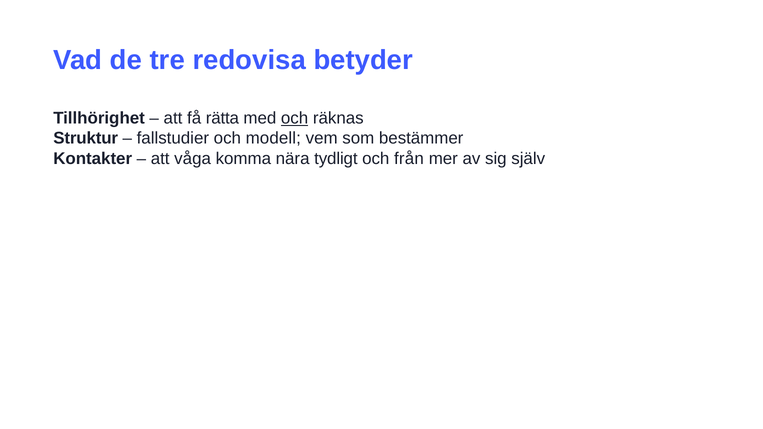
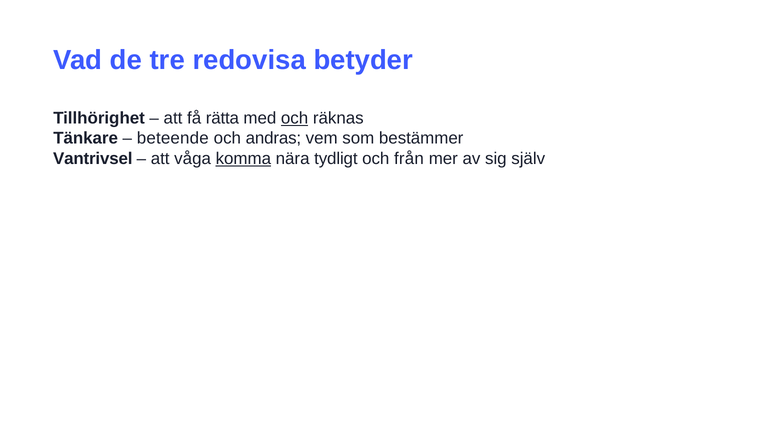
Struktur: Struktur -> Tänkare
fallstudier: fallstudier -> beteende
modell: modell -> andras
Kontakter: Kontakter -> Vantrivsel
komma underline: none -> present
